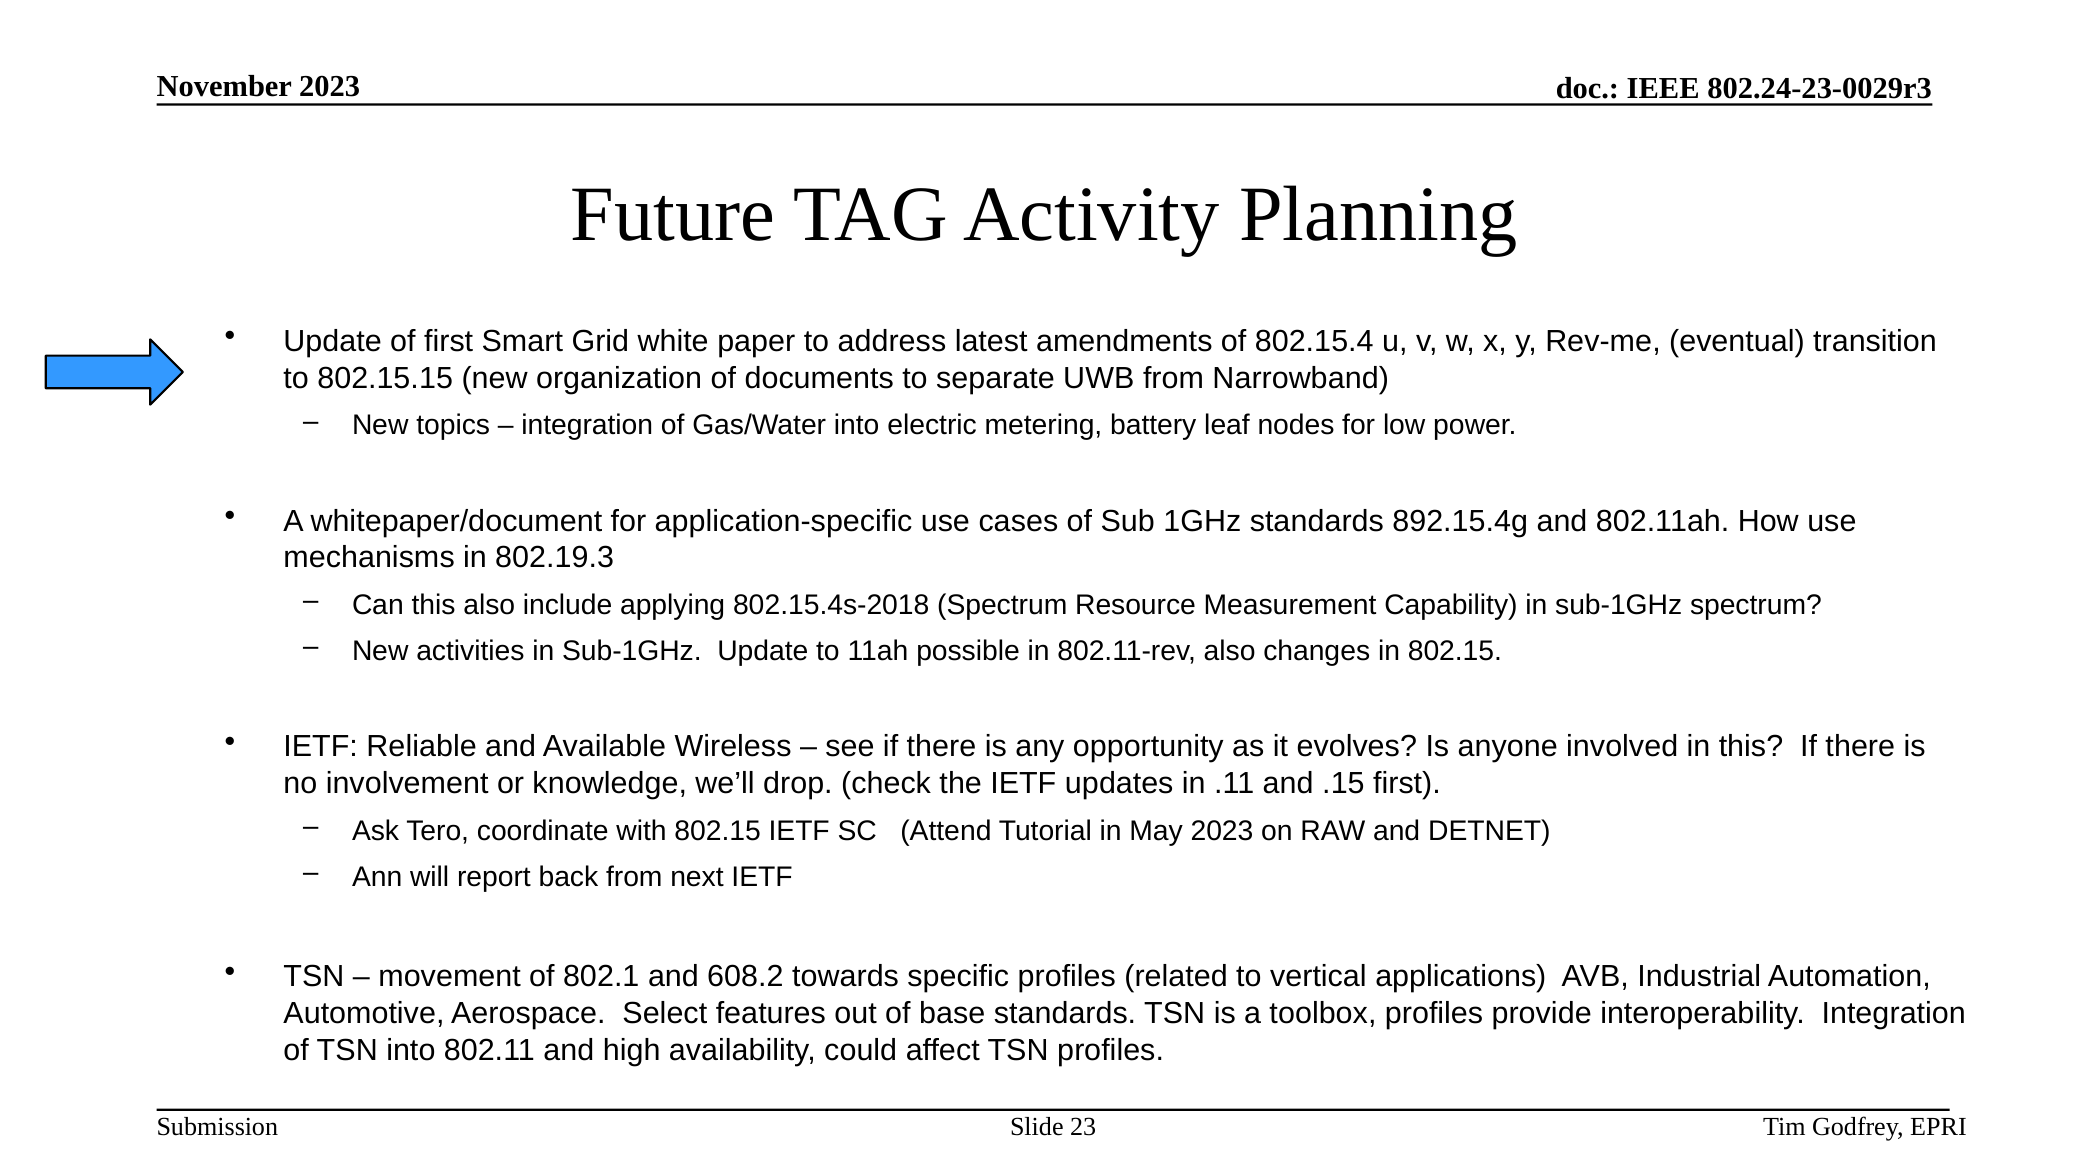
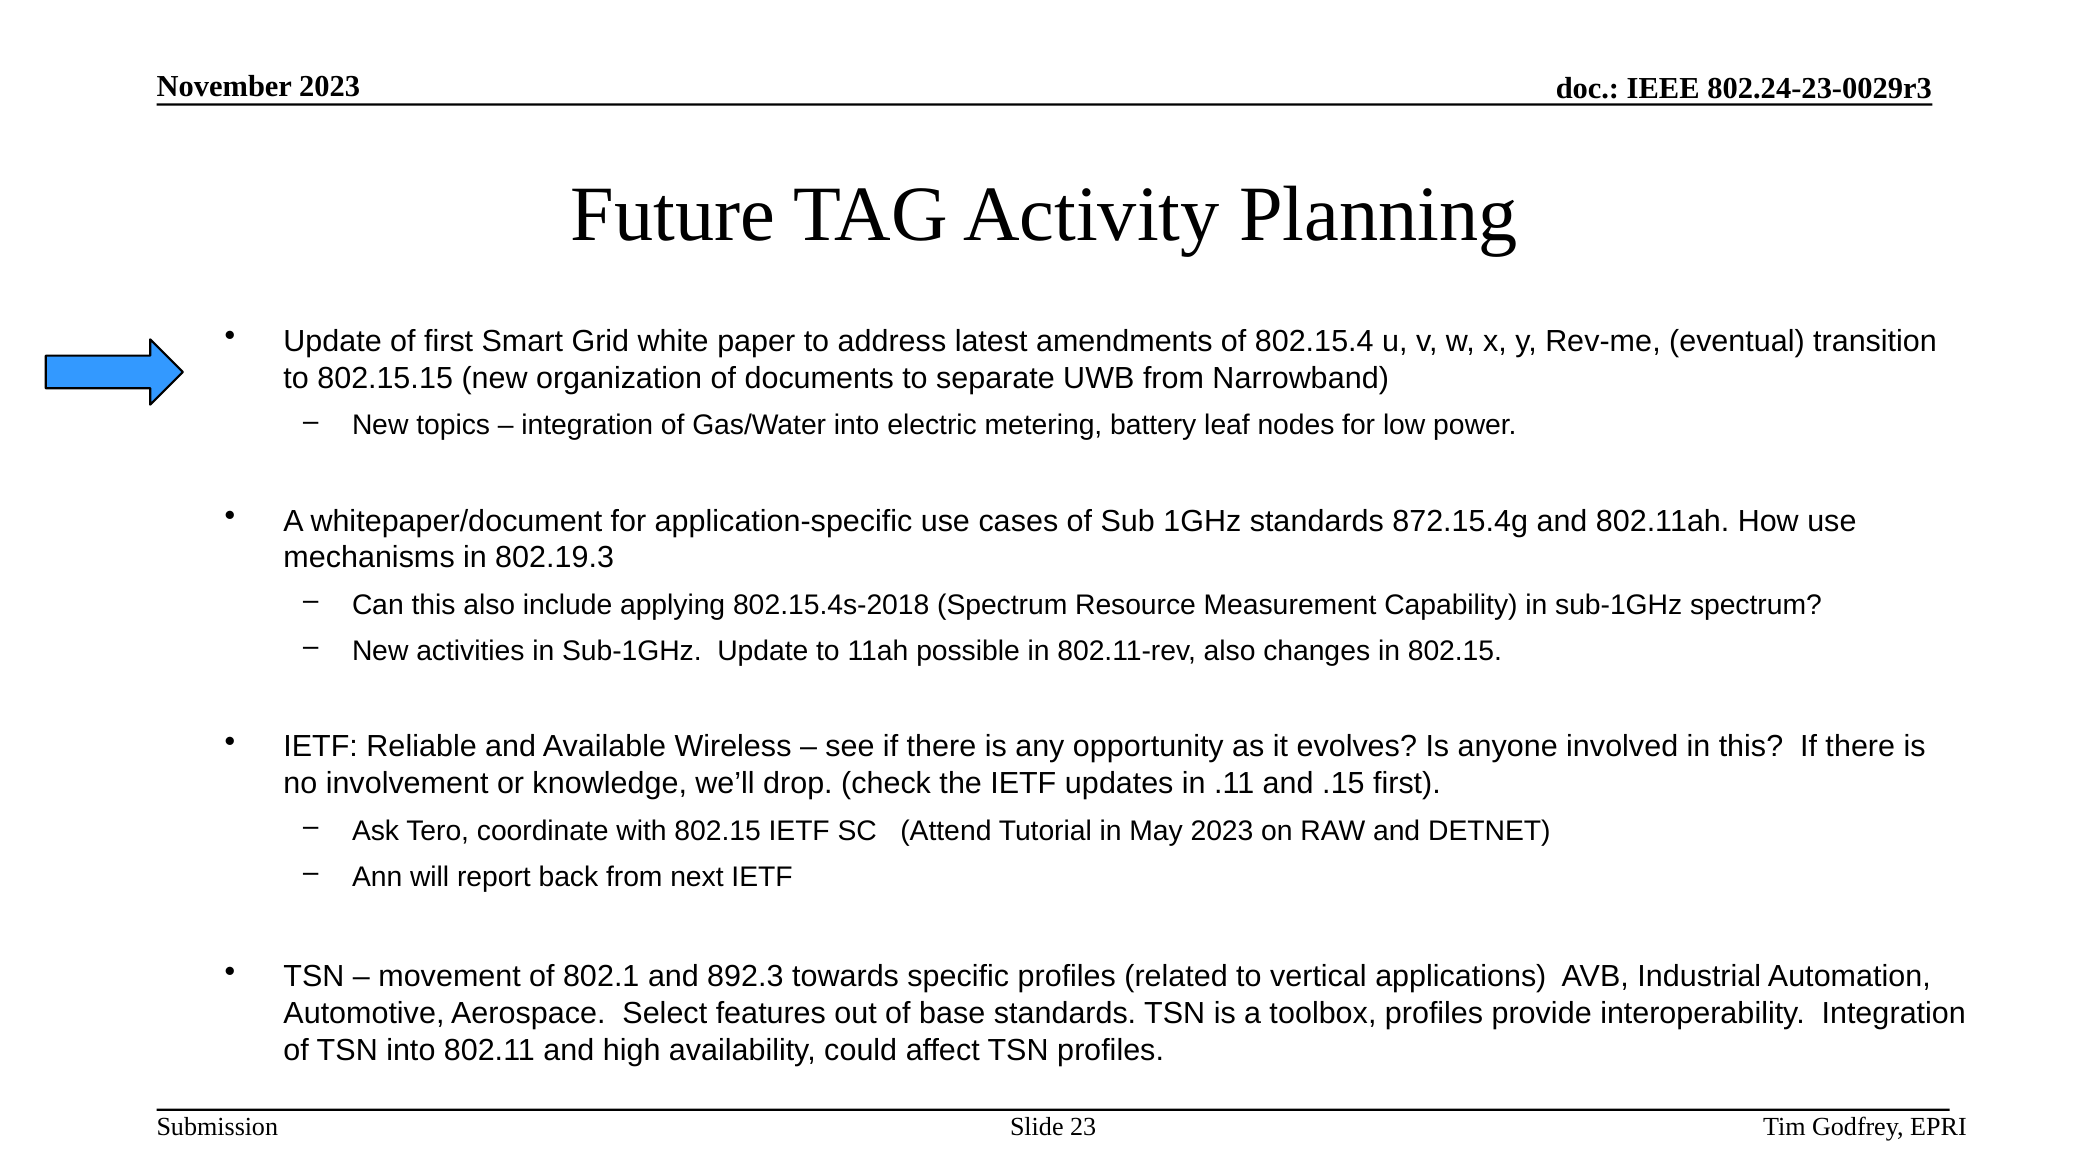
892.15.4g: 892.15.4g -> 872.15.4g
608.2: 608.2 -> 892.3
